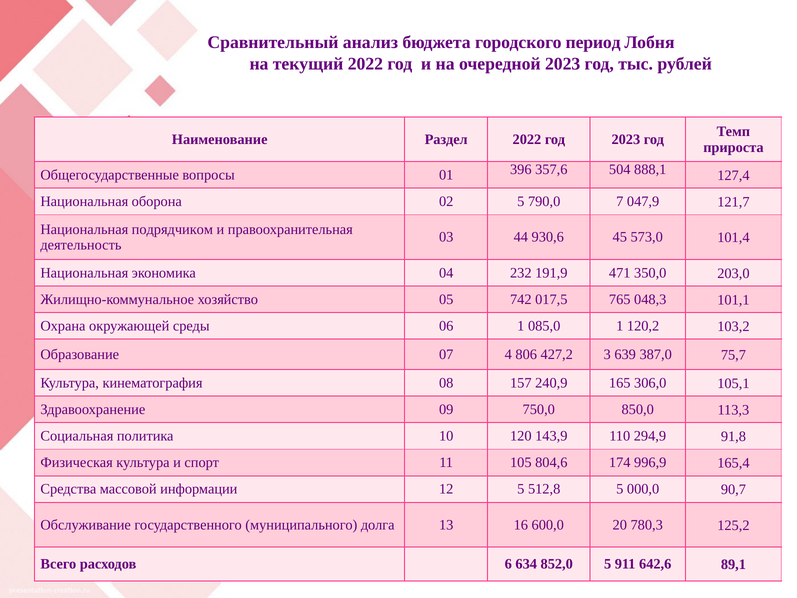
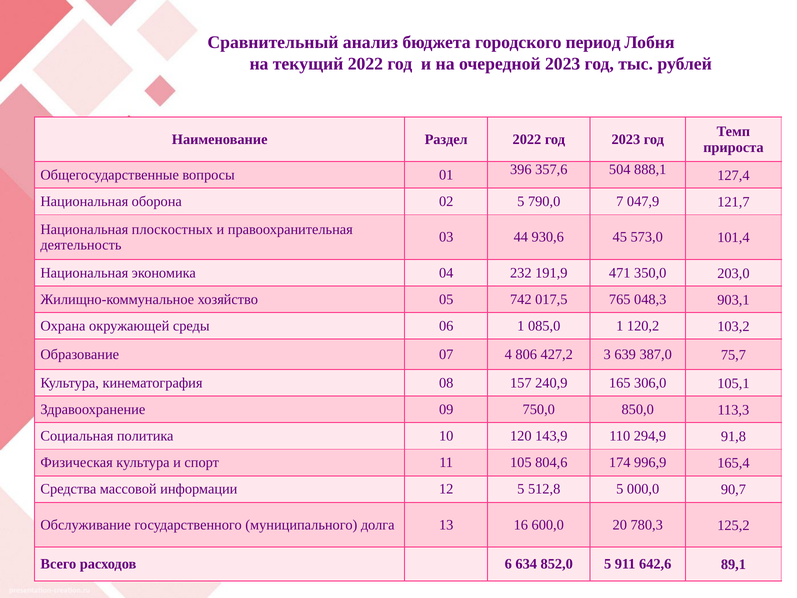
подрядчиком: подрядчиком -> плоскостных
101,1: 101,1 -> 903,1
